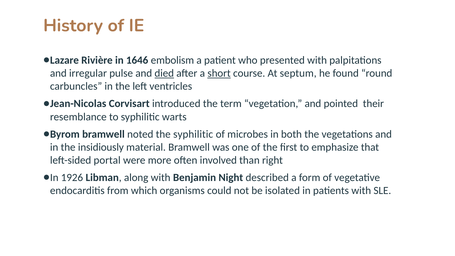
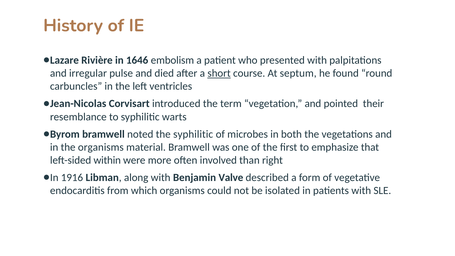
died underline: present -> none
the insidiously: insidiously -> organisms
portal: portal -> within
1926: 1926 -> 1916
Night: Night -> Valve
